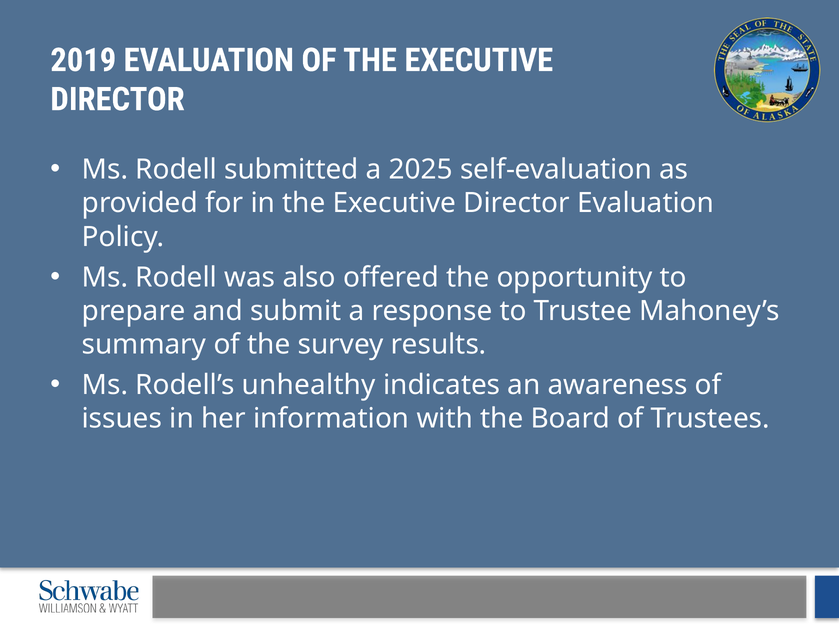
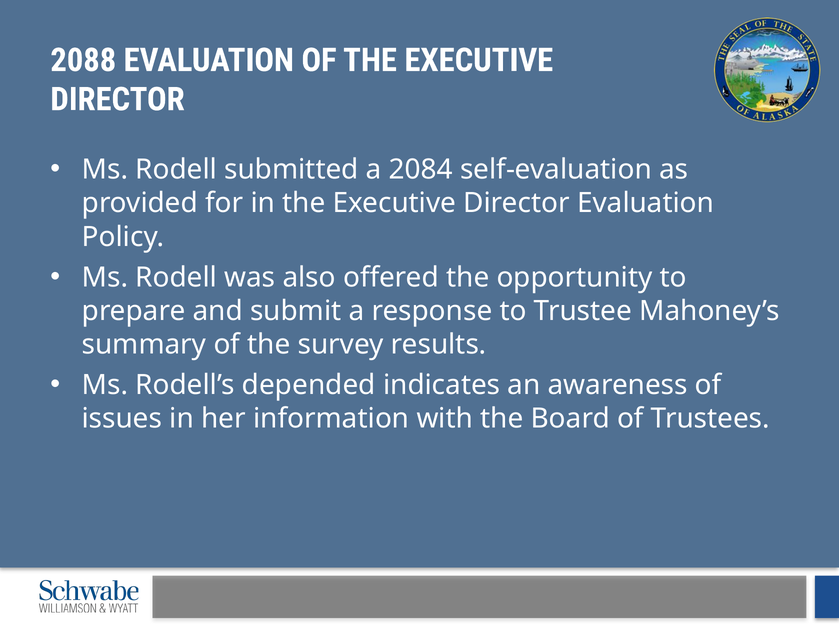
2019: 2019 -> 2088
2025: 2025 -> 2084
unhealthy: unhealthy -> depended
